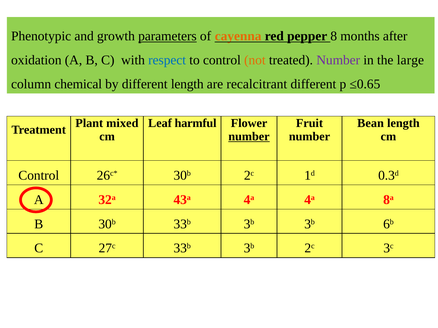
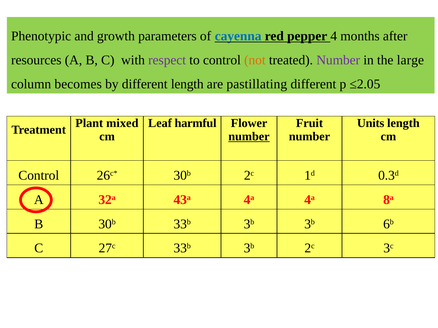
parameters underline: present -> none
cayenna colour: orange -> blue
8: 8 -> 4
oxidation: oxidation -> resources
respect colour: blue -> purple
chemical: chemical -> becomes
recalcitrant: recalcitrant -> pastillating
≤0.65: ≤0.65 -> ≤2.05
Bean: Bean -> Units
